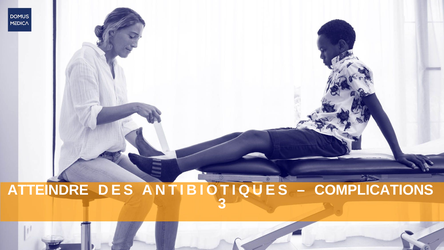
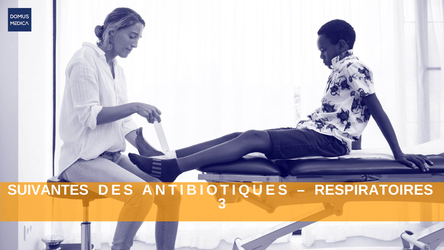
ATTEINDRE: ATTEINDRE -> SUIVANTES
COMPLICATIONS: COMPLICATIONS -> RESPIRATOIRES
